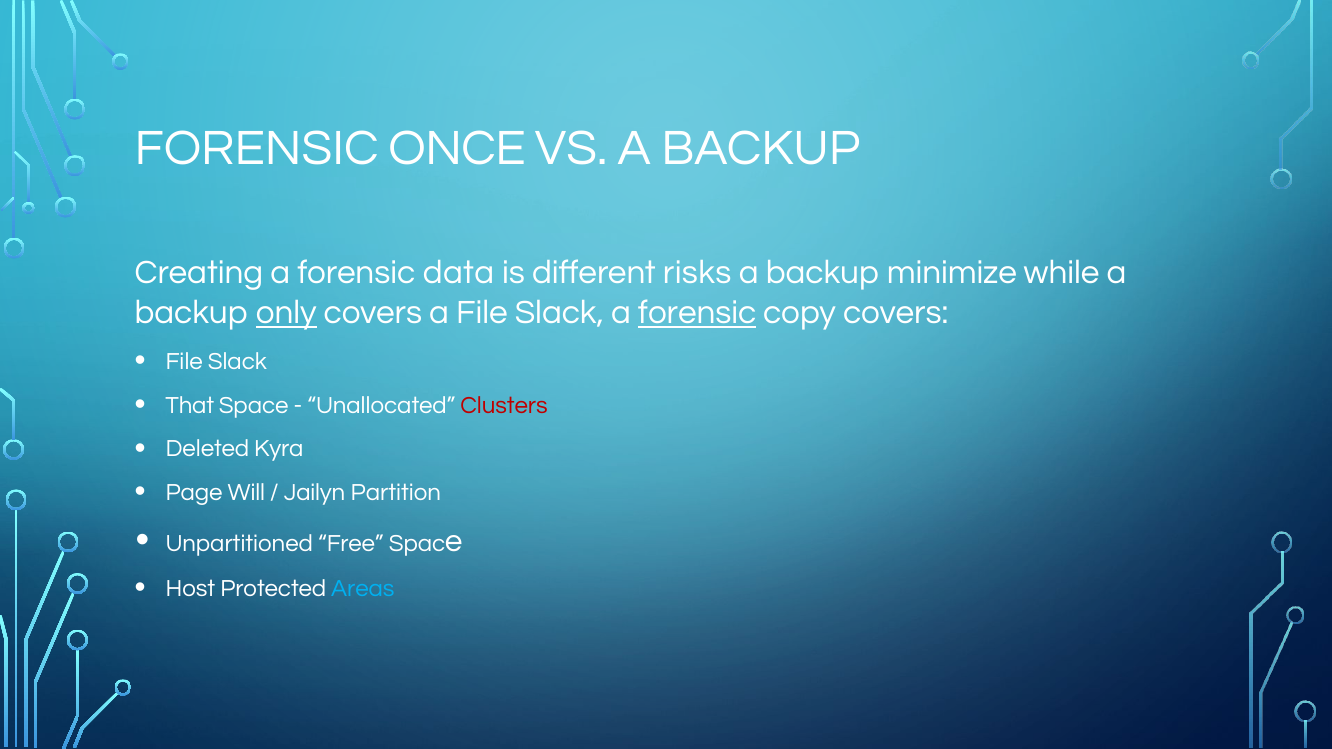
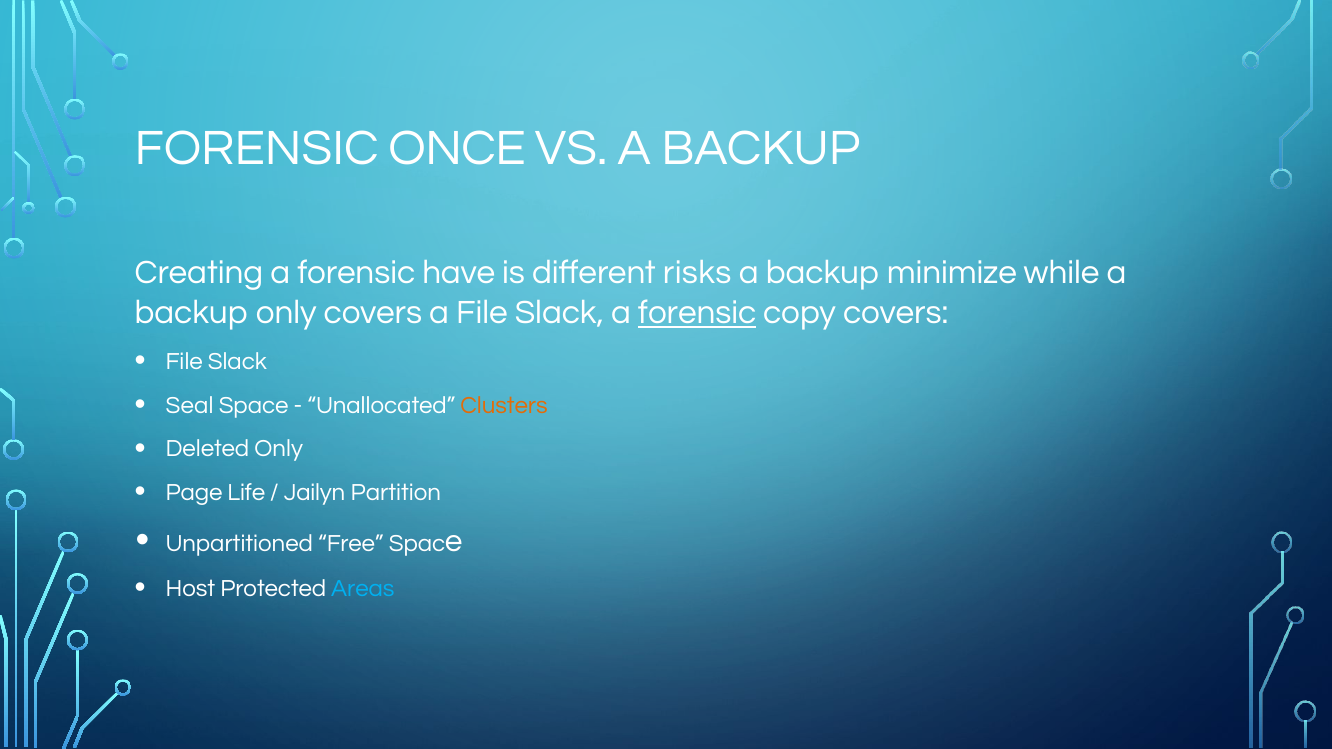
data: data -> have
only at (286, 313) underline: present -> none
That: That -> Seal
Clusters colour: red -> orange
Deleted Kyra: Kyra -> Only
Will: Will -> Life
